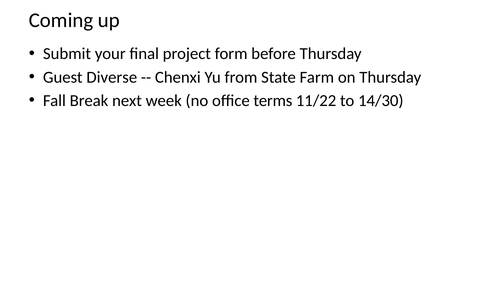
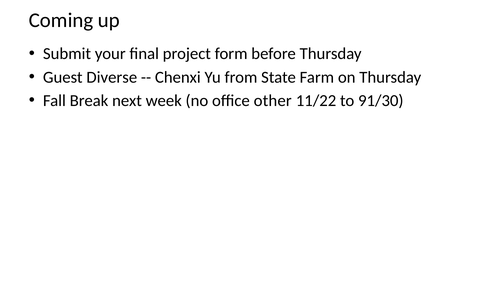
terms: terms -> other
14/30: 14/30 -> 91/30
